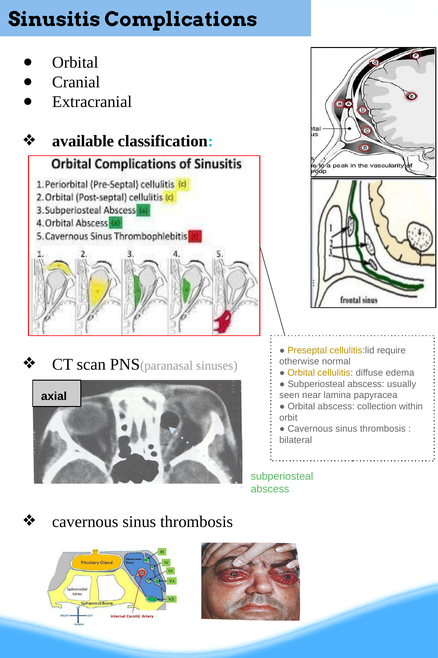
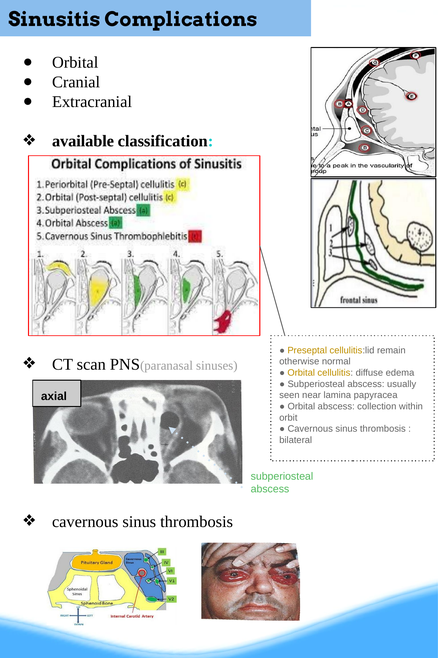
require: require -> remain
